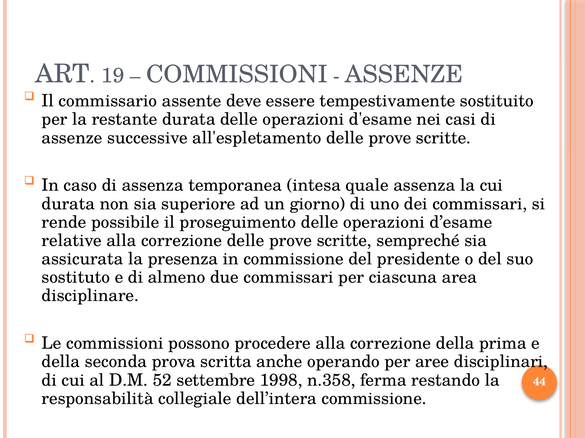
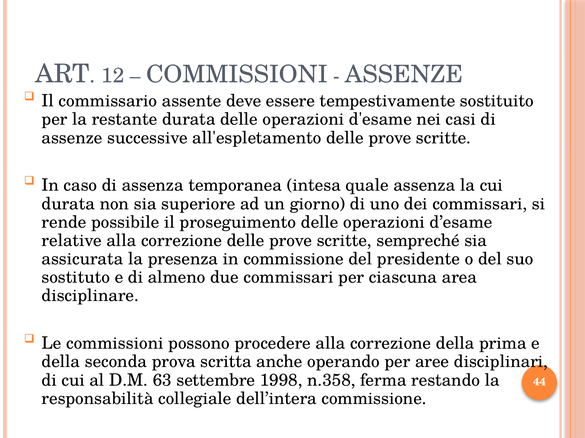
19: 19 -> 12
52: 52 -> 63
